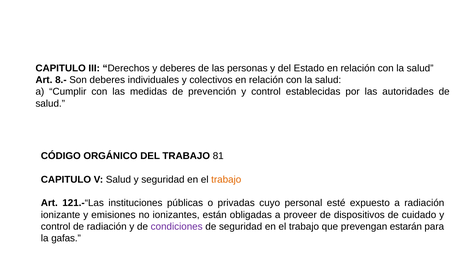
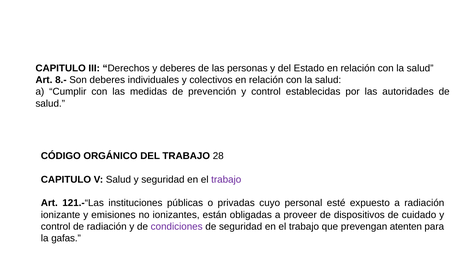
81: 81 -> 28
trabajo at (226, 179) colour: orange -> purple
estarán: estarán -> atenten
